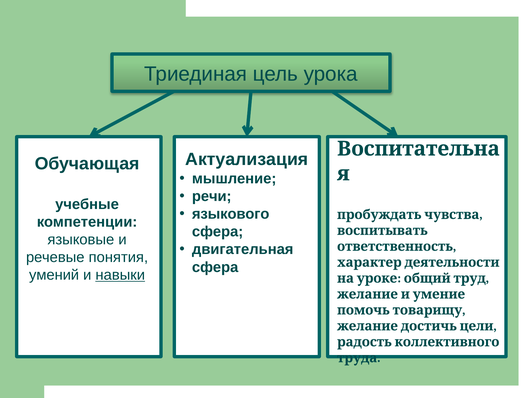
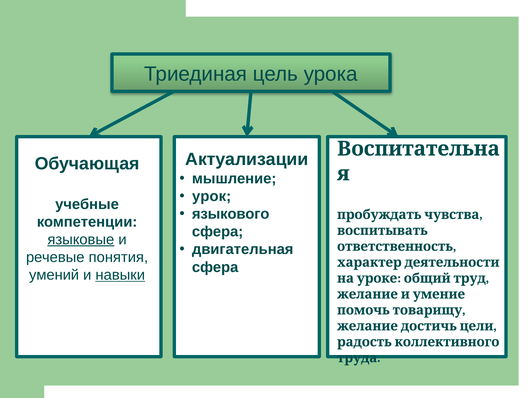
Актуализация: Актуализация -> Актуализации
речи: речи -> урок
языковые underline: none -> present
